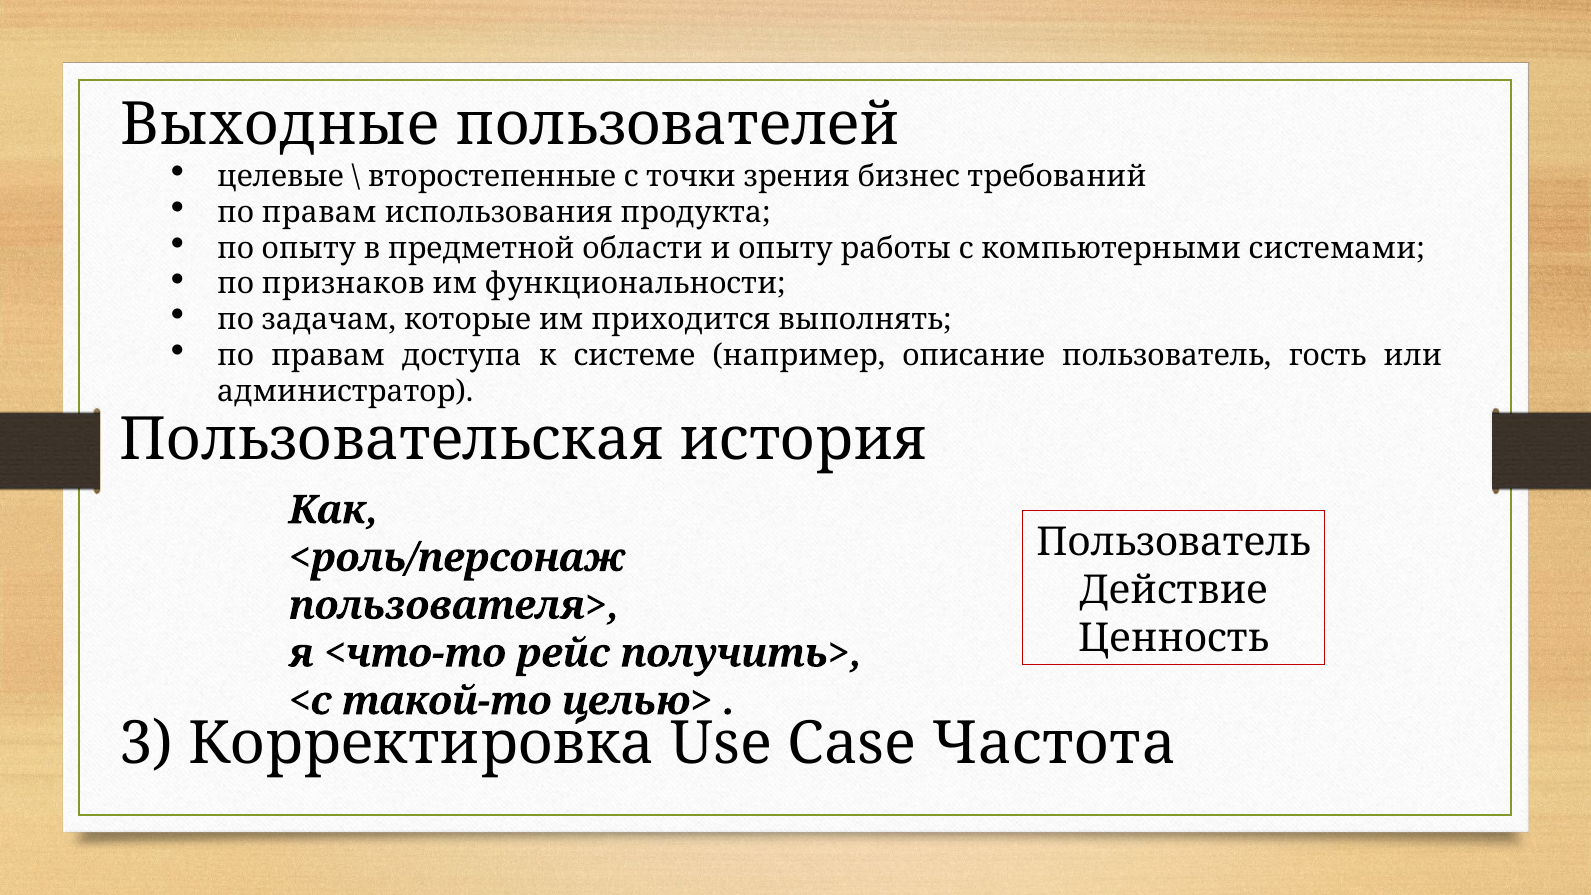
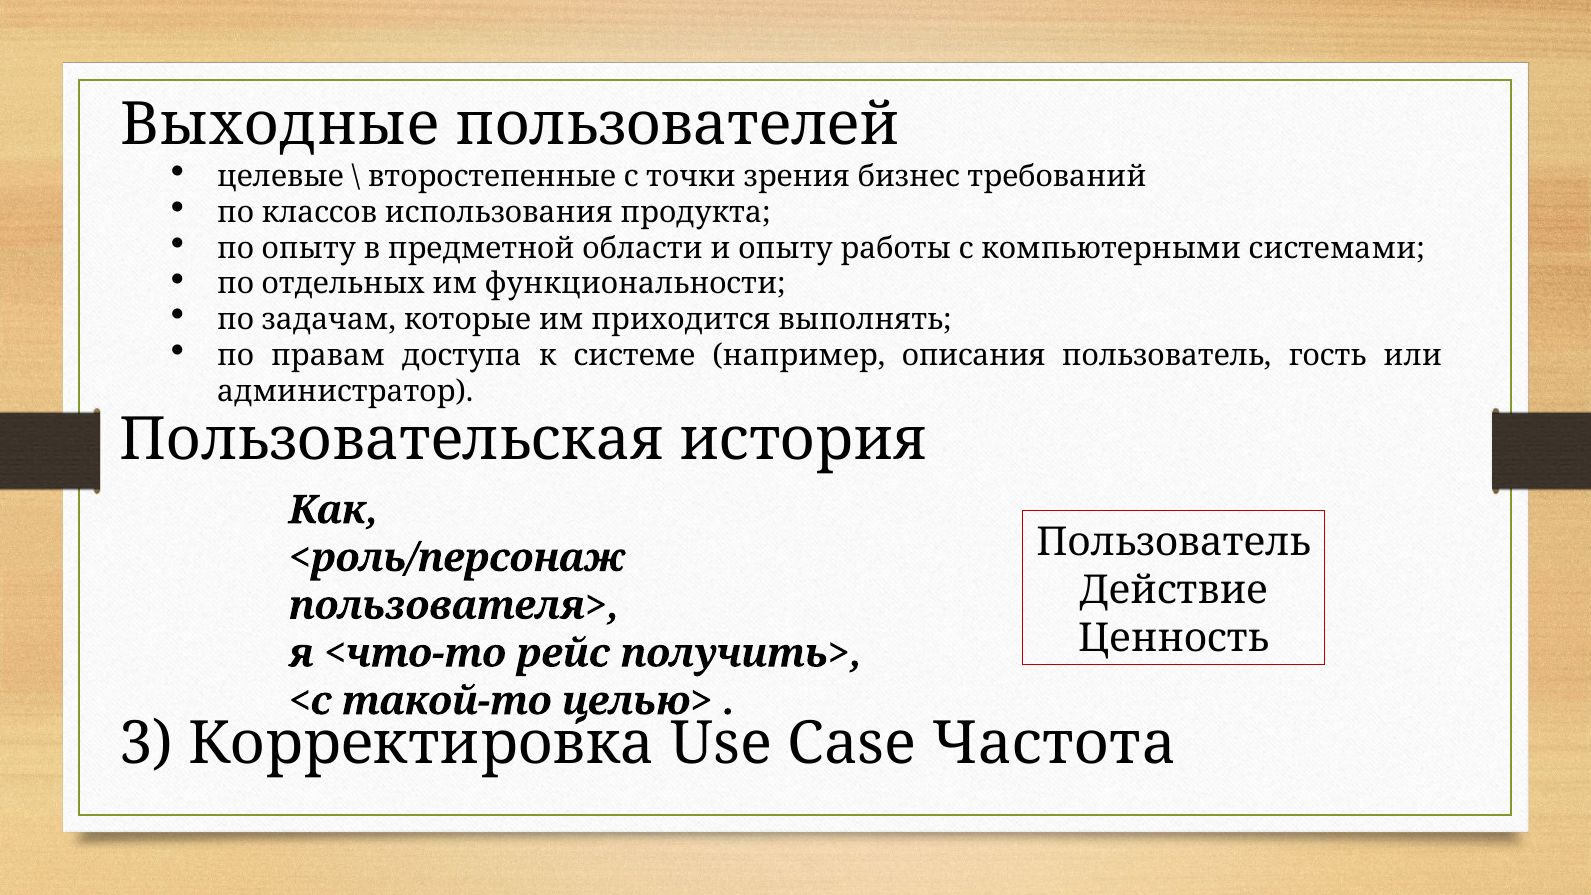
правам at (319, 213): правам -> классов
признаков: признаков -> отдельных
описание: описание -> описания
